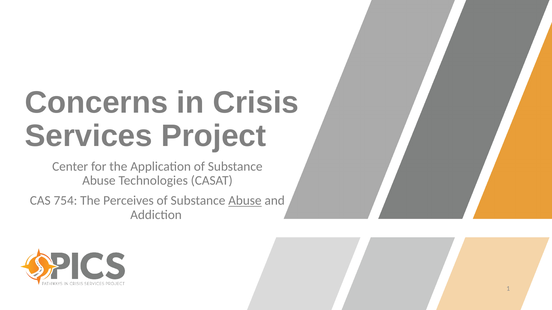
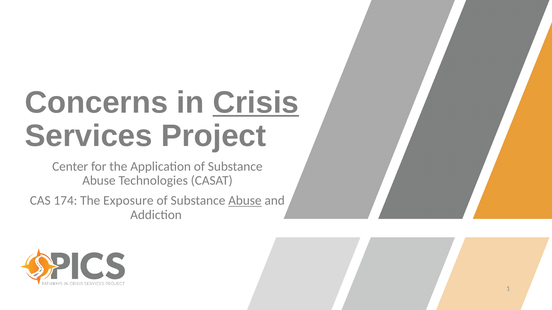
Crisis underline: none -> present
754: 754 -> 174
Perceives: Perceives -> Exposure
